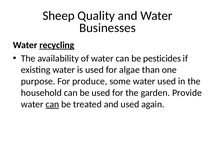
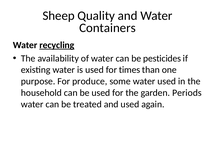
Businesses: Businesses -> Containers
algae: algae -> times
Provide: Provide -> Periods
can at (52, 104) underline: present -> none
